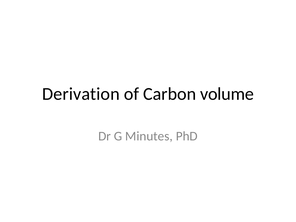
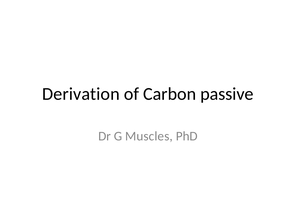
volume: volume -> passive
Minutes: Minutes -> Muscles
